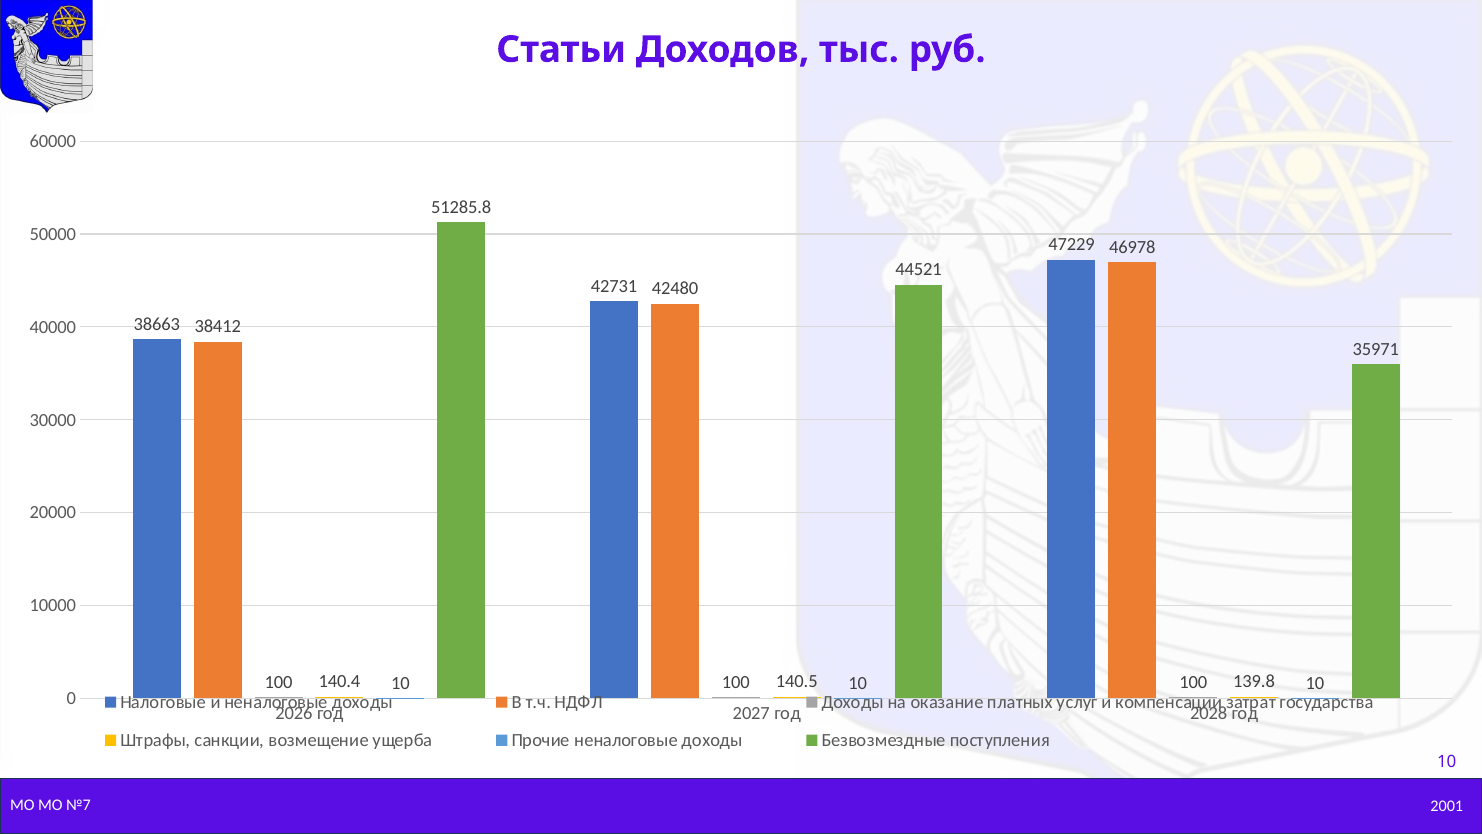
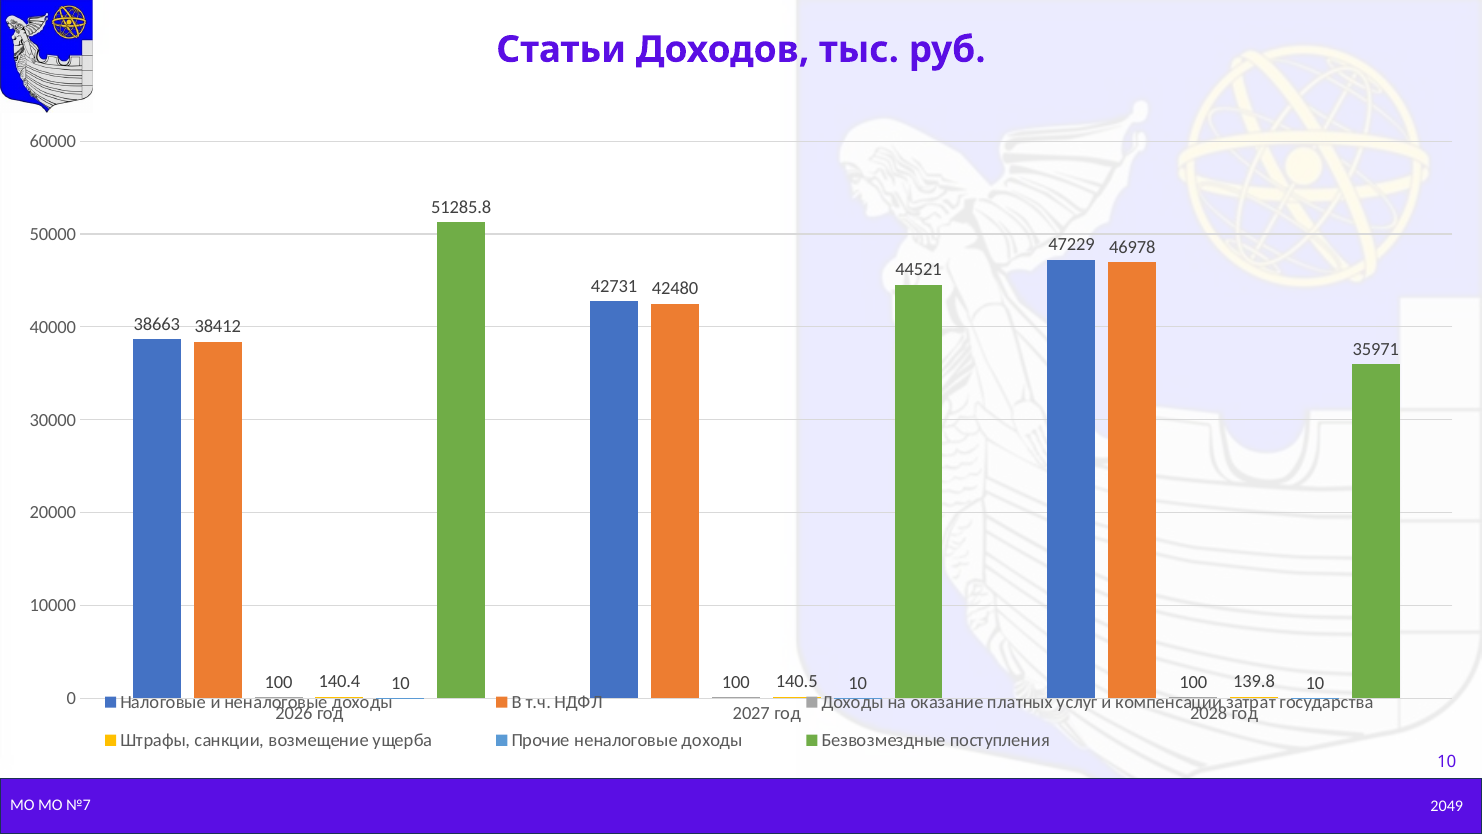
2001: 2001 -> 2049
